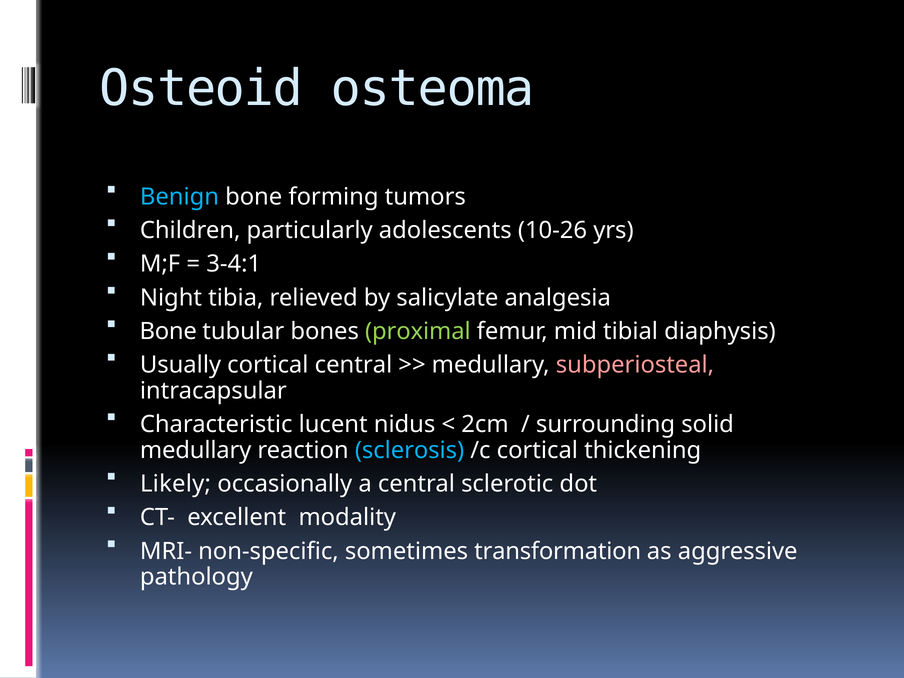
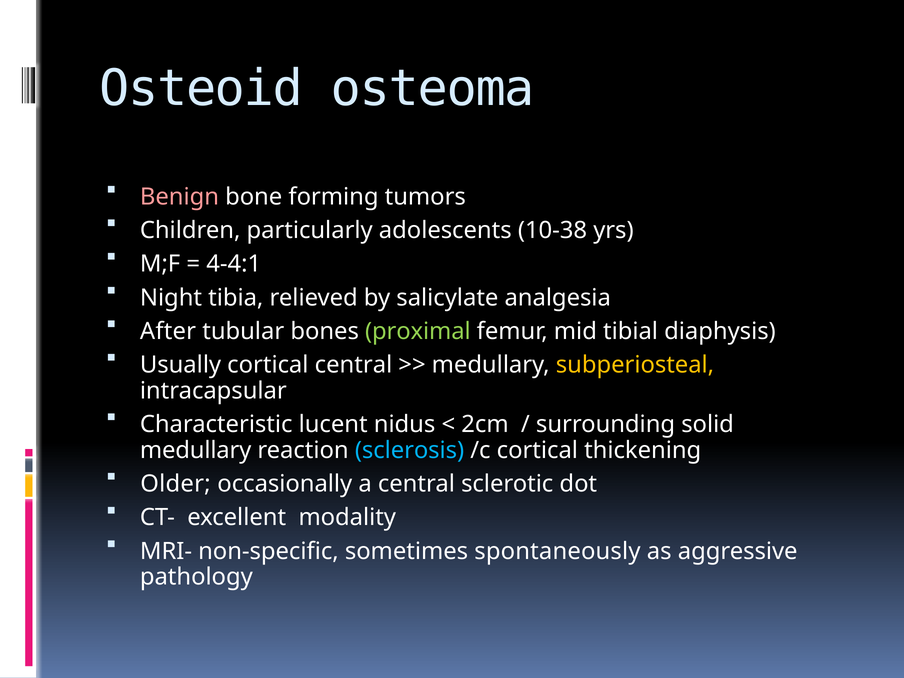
Benign colour: light blue -> pink
10-26: 10-26 -> 10-38
3-4:1: 3-4:1 -> 4-4:1
Bone at (168, 331): Bone -> After
subperiosteal colour: pink -> yellow
Likely: Likely -> Older
transformation: transformation -> spontaneously
